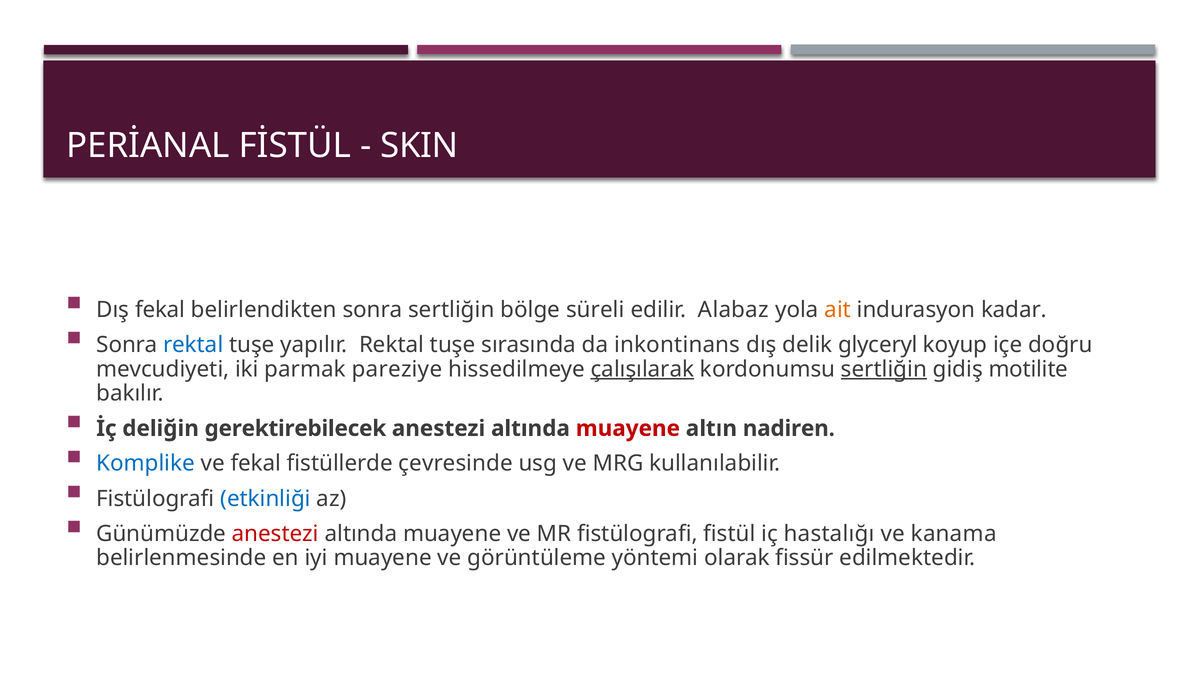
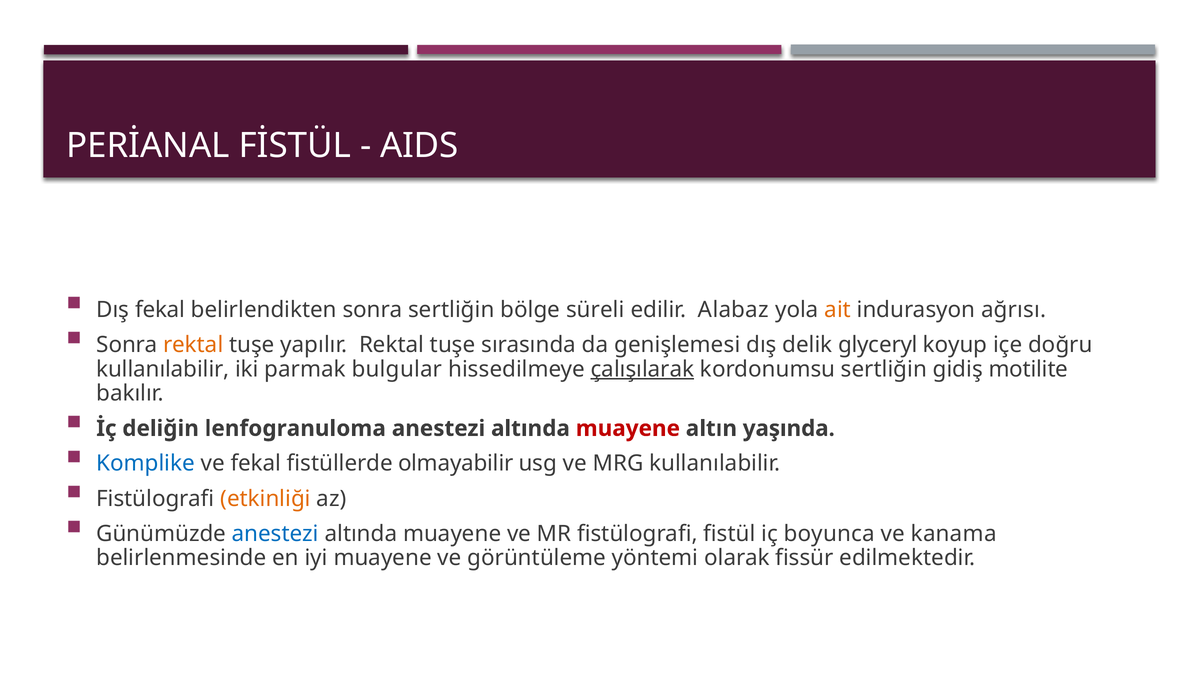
SKIN: SKIN -> AIDS
kadar: kadar -> ağrısı
rektal at (193, 344) colour: blue -> orange
inkontinans: inkontinans -> genişlemesi
mevcudiyeti at (163, 369): mevcudiyeti -> kullanılabilir
pareziye: pareziye -> bulgular
sertliğin at (884, 369) underline: present -> none
gerektirebilecek: gerektirebilecek -> lenfogranuloma
nadiren: nadiren -> yaşında
çevresinde: çevresinde -> olmayabilir
etkinliği colour: blue -> orange
anestezi at (275, 533) colour: red -> blue
hastalığı: hastalığı -> boyunca
